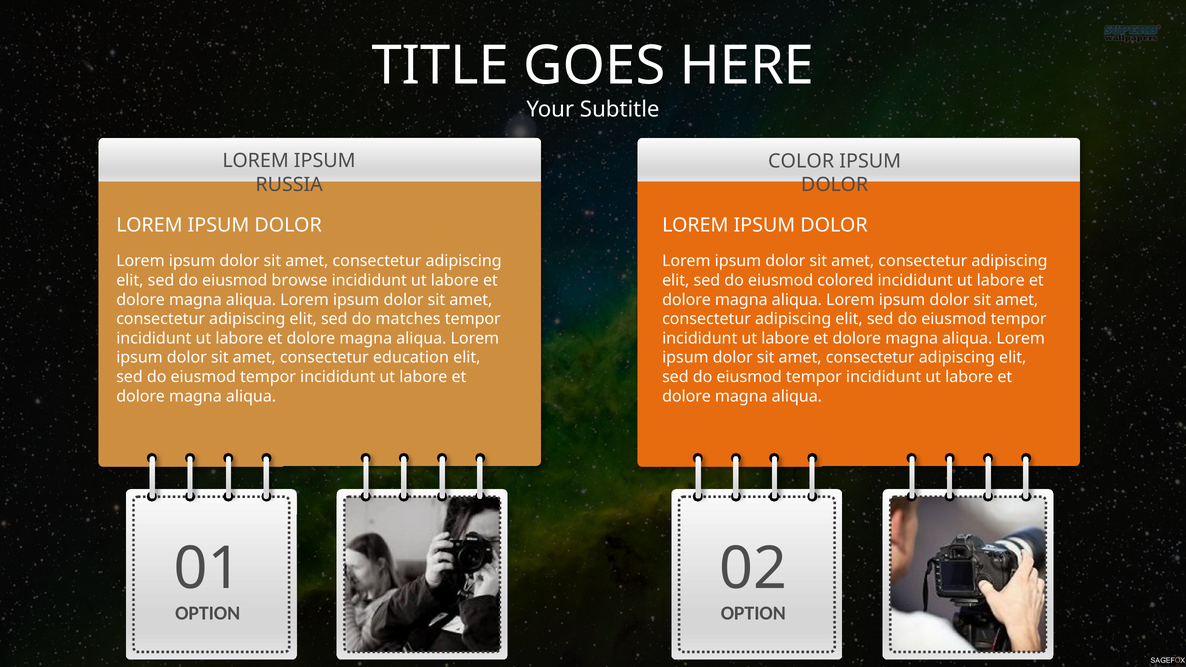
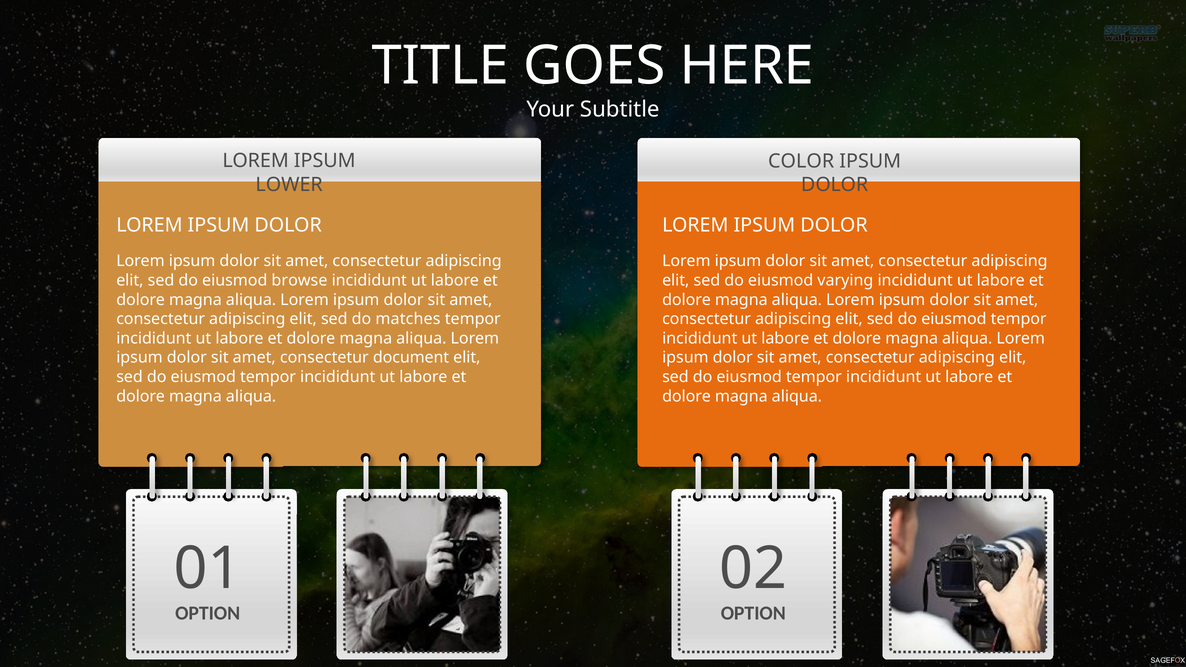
RUSSIA: RUSSIA -> LOWER
colored: colored -> varying
education: education -> document
